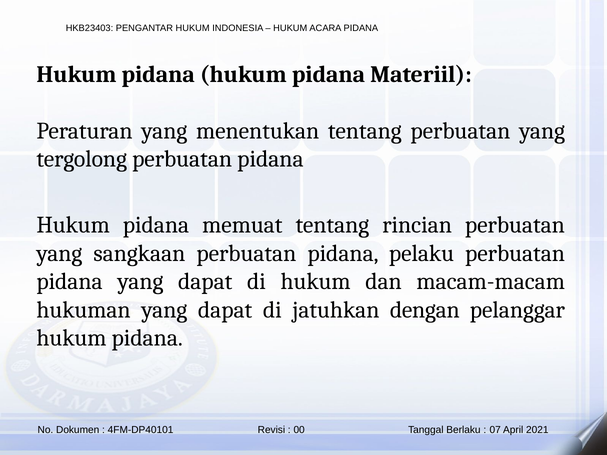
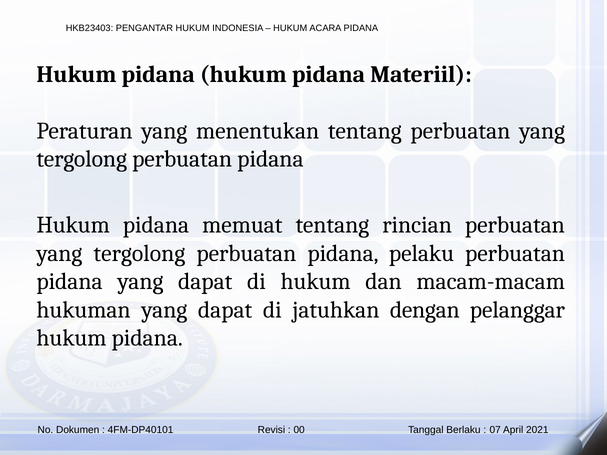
sangkaan at (139, 254): sangkaan -> tergolong
